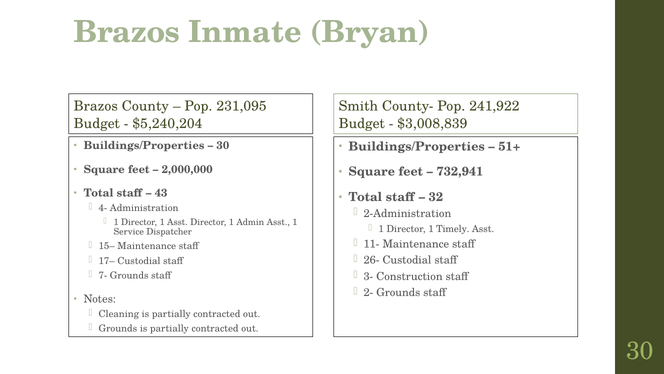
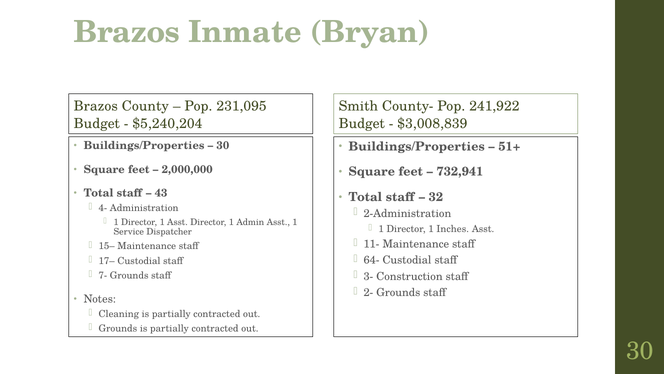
Timely: Timely -> Inches
26-: 26- -> 64-
